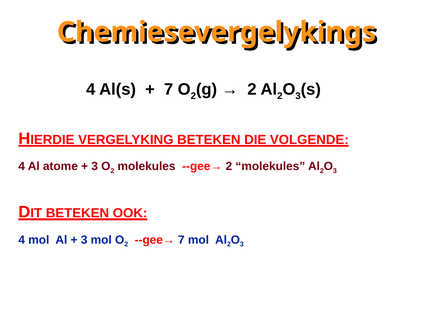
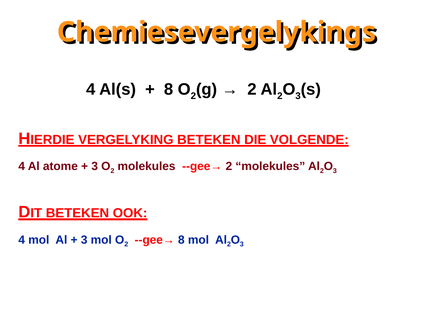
7 at (169, 90): 7 -> 8
--gee→ 7: 7 -> 8
